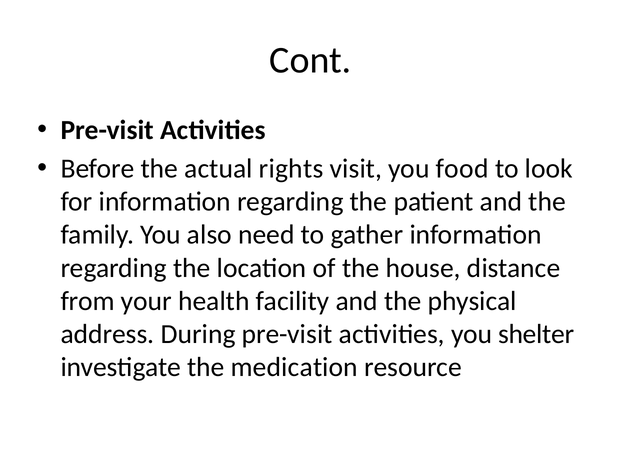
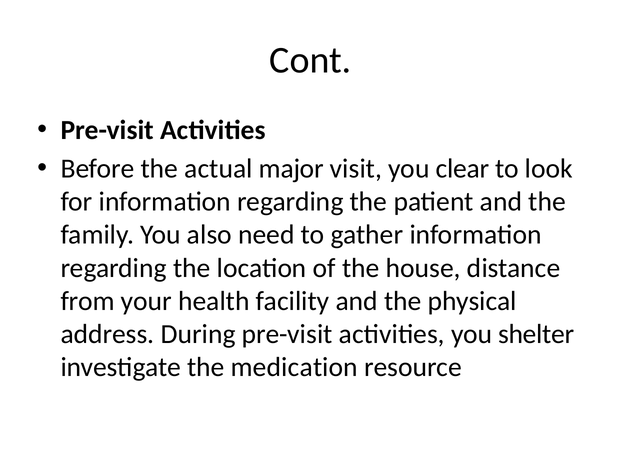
rights: rights -> major
food: food -> clear
